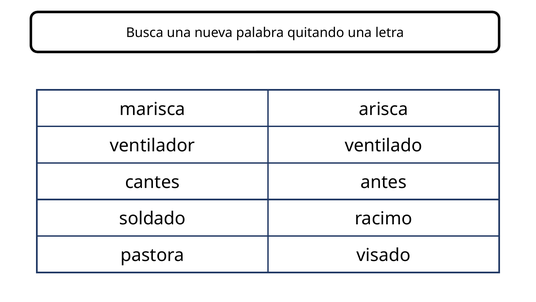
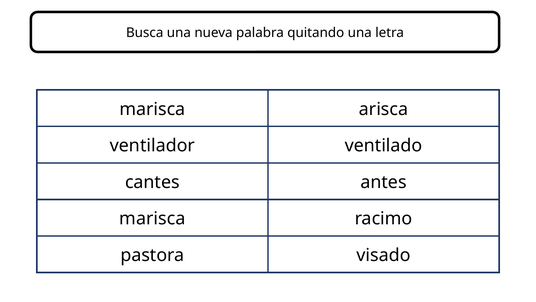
soldado at (152, 218): soldado -> marisca
